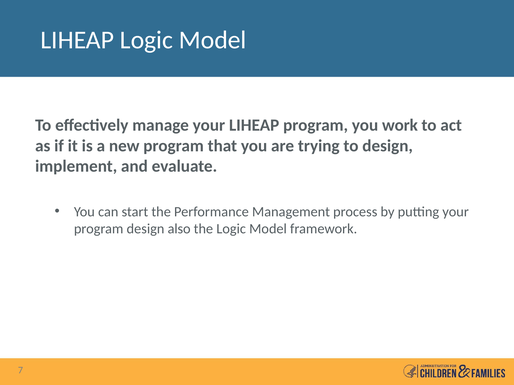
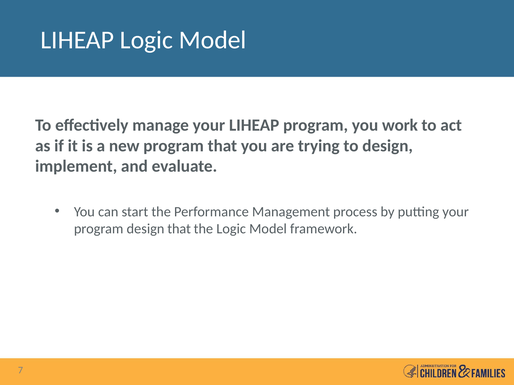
design also: also -> that
